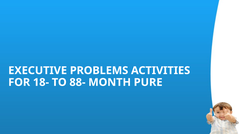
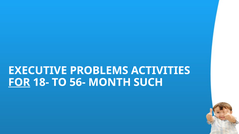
FOR underline: none -> present
88-: 88- -> 56-
PURE: PURE -> SUCH
